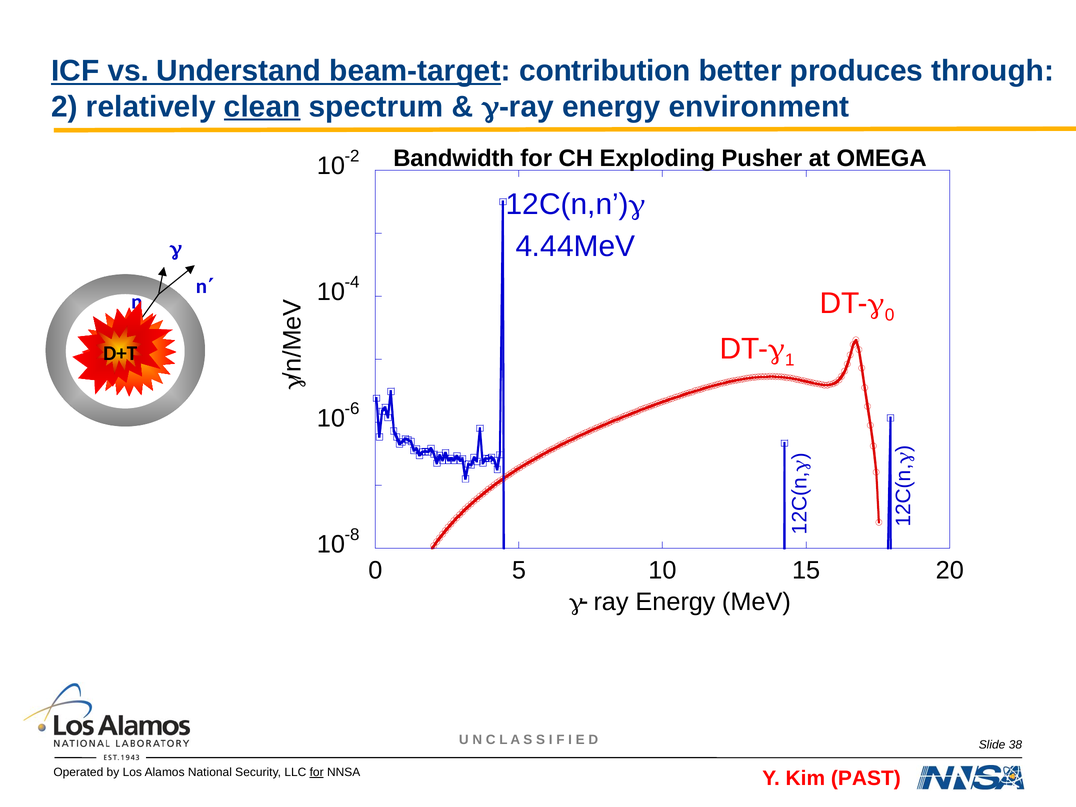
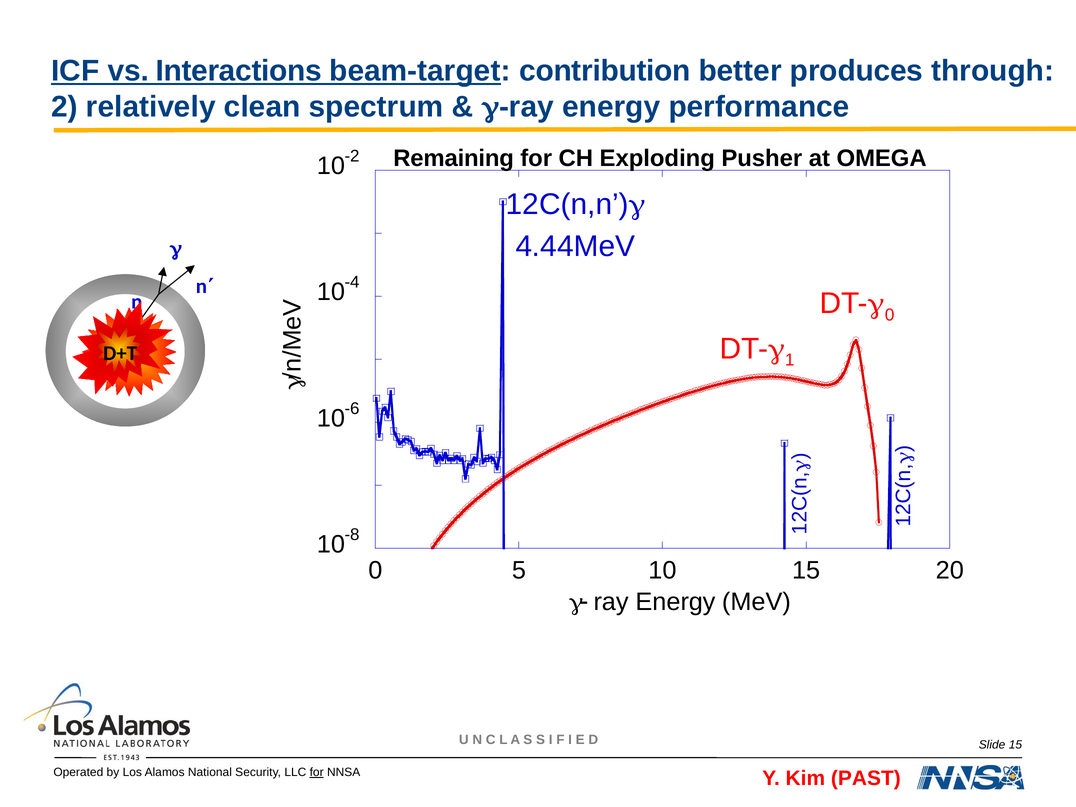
Understand: Understand -> Interactions
clean underline: present -> none
environment: environment -> performance
Bandwidth: Bandwidth -> Remaining
Slide 38: 38 -> 15
